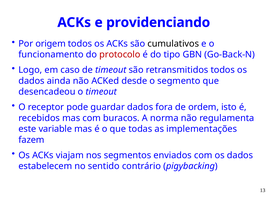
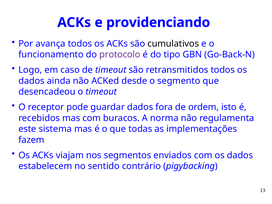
origem: origem -> avança
protocolo colour: red -> purple
variable: variable -> sistema
